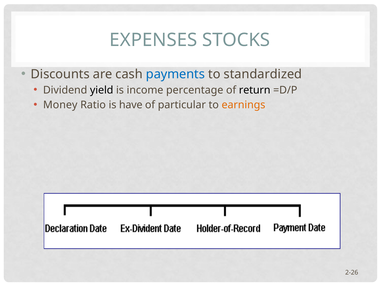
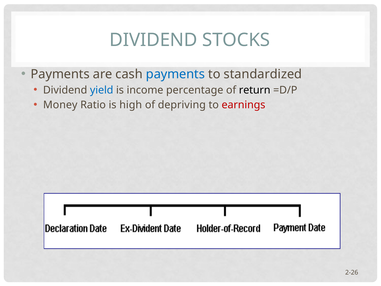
EXPENSES at (153, 40): EXPENSES -> DIVIDEND
Discounts at (60, 74): Discounts -> Payments
yield colour: black -> blue
have: have -> high
particular: particular -> depriving
earnings colour: orange -> red
